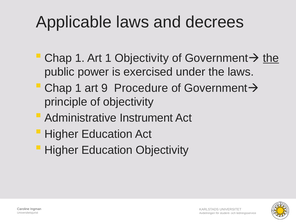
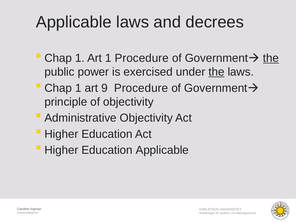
1 Objectivity: Objectivity -> Procedure
the at (216, 72) underline: none -> present
Administrative Instrument: Instrument -> Objectivity
Education Objectivity: Objectivity -> Applicable
